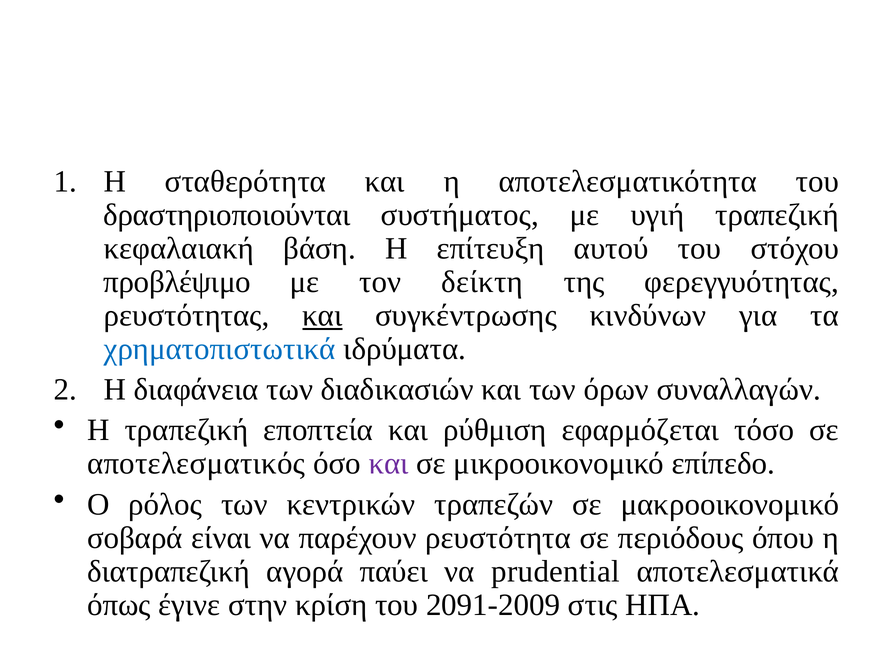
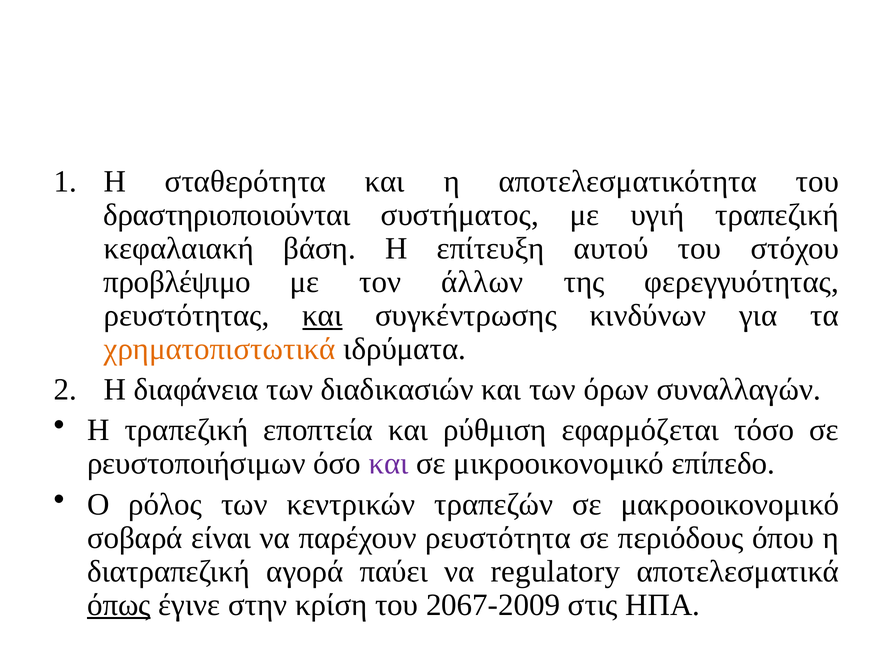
δείκτη: δείκτη -> άλλων
χρηματοπιστωτικά colour: blue -> orange
αποτελεσματικός: αποτελεσματικός -> ρευστοποιήσιμων
prudential: prudential -> regulatory
όπως underline: none -> present
2091-2009: 2091-2009 -> 2067-2009
